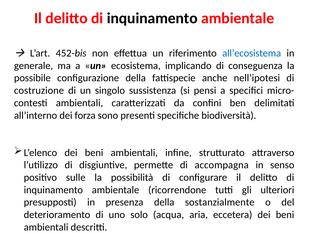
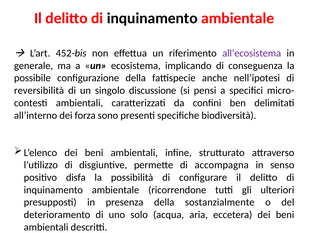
all’ecosistema colour: blue -> purple
costruzione: costruzione -> reversibilità
sussistenza: sussistenza -> discussione
sulle: sulle -> disfa
